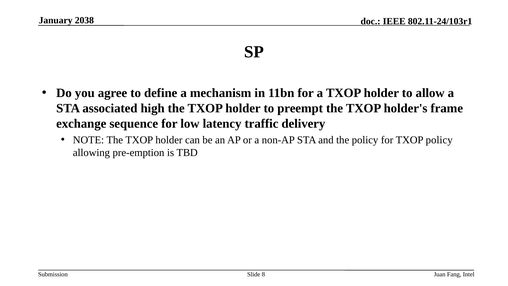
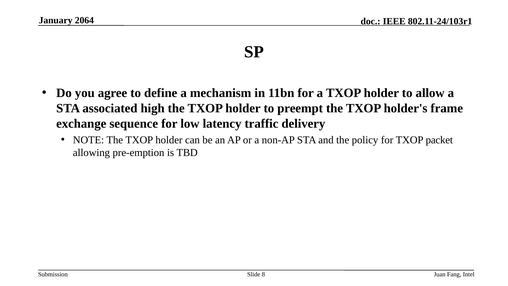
2038: 2038 -> 2064
TXOP policy: policy -> packet
